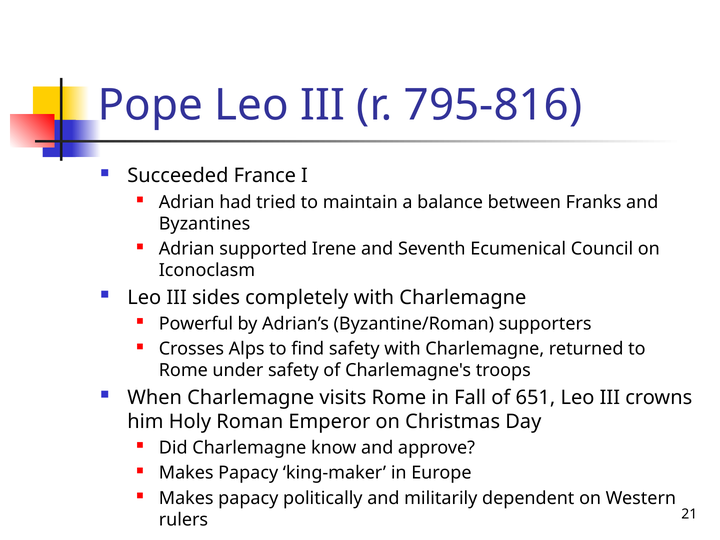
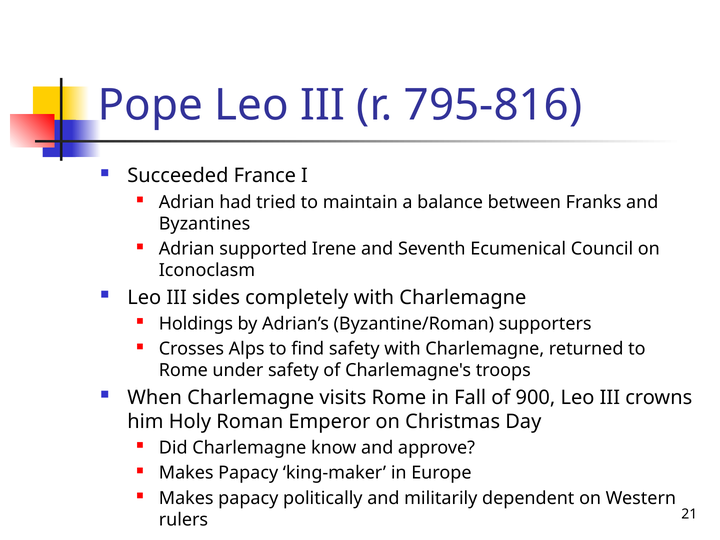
Powerful: Powerful -> Holdings
651: 651 -> 900
